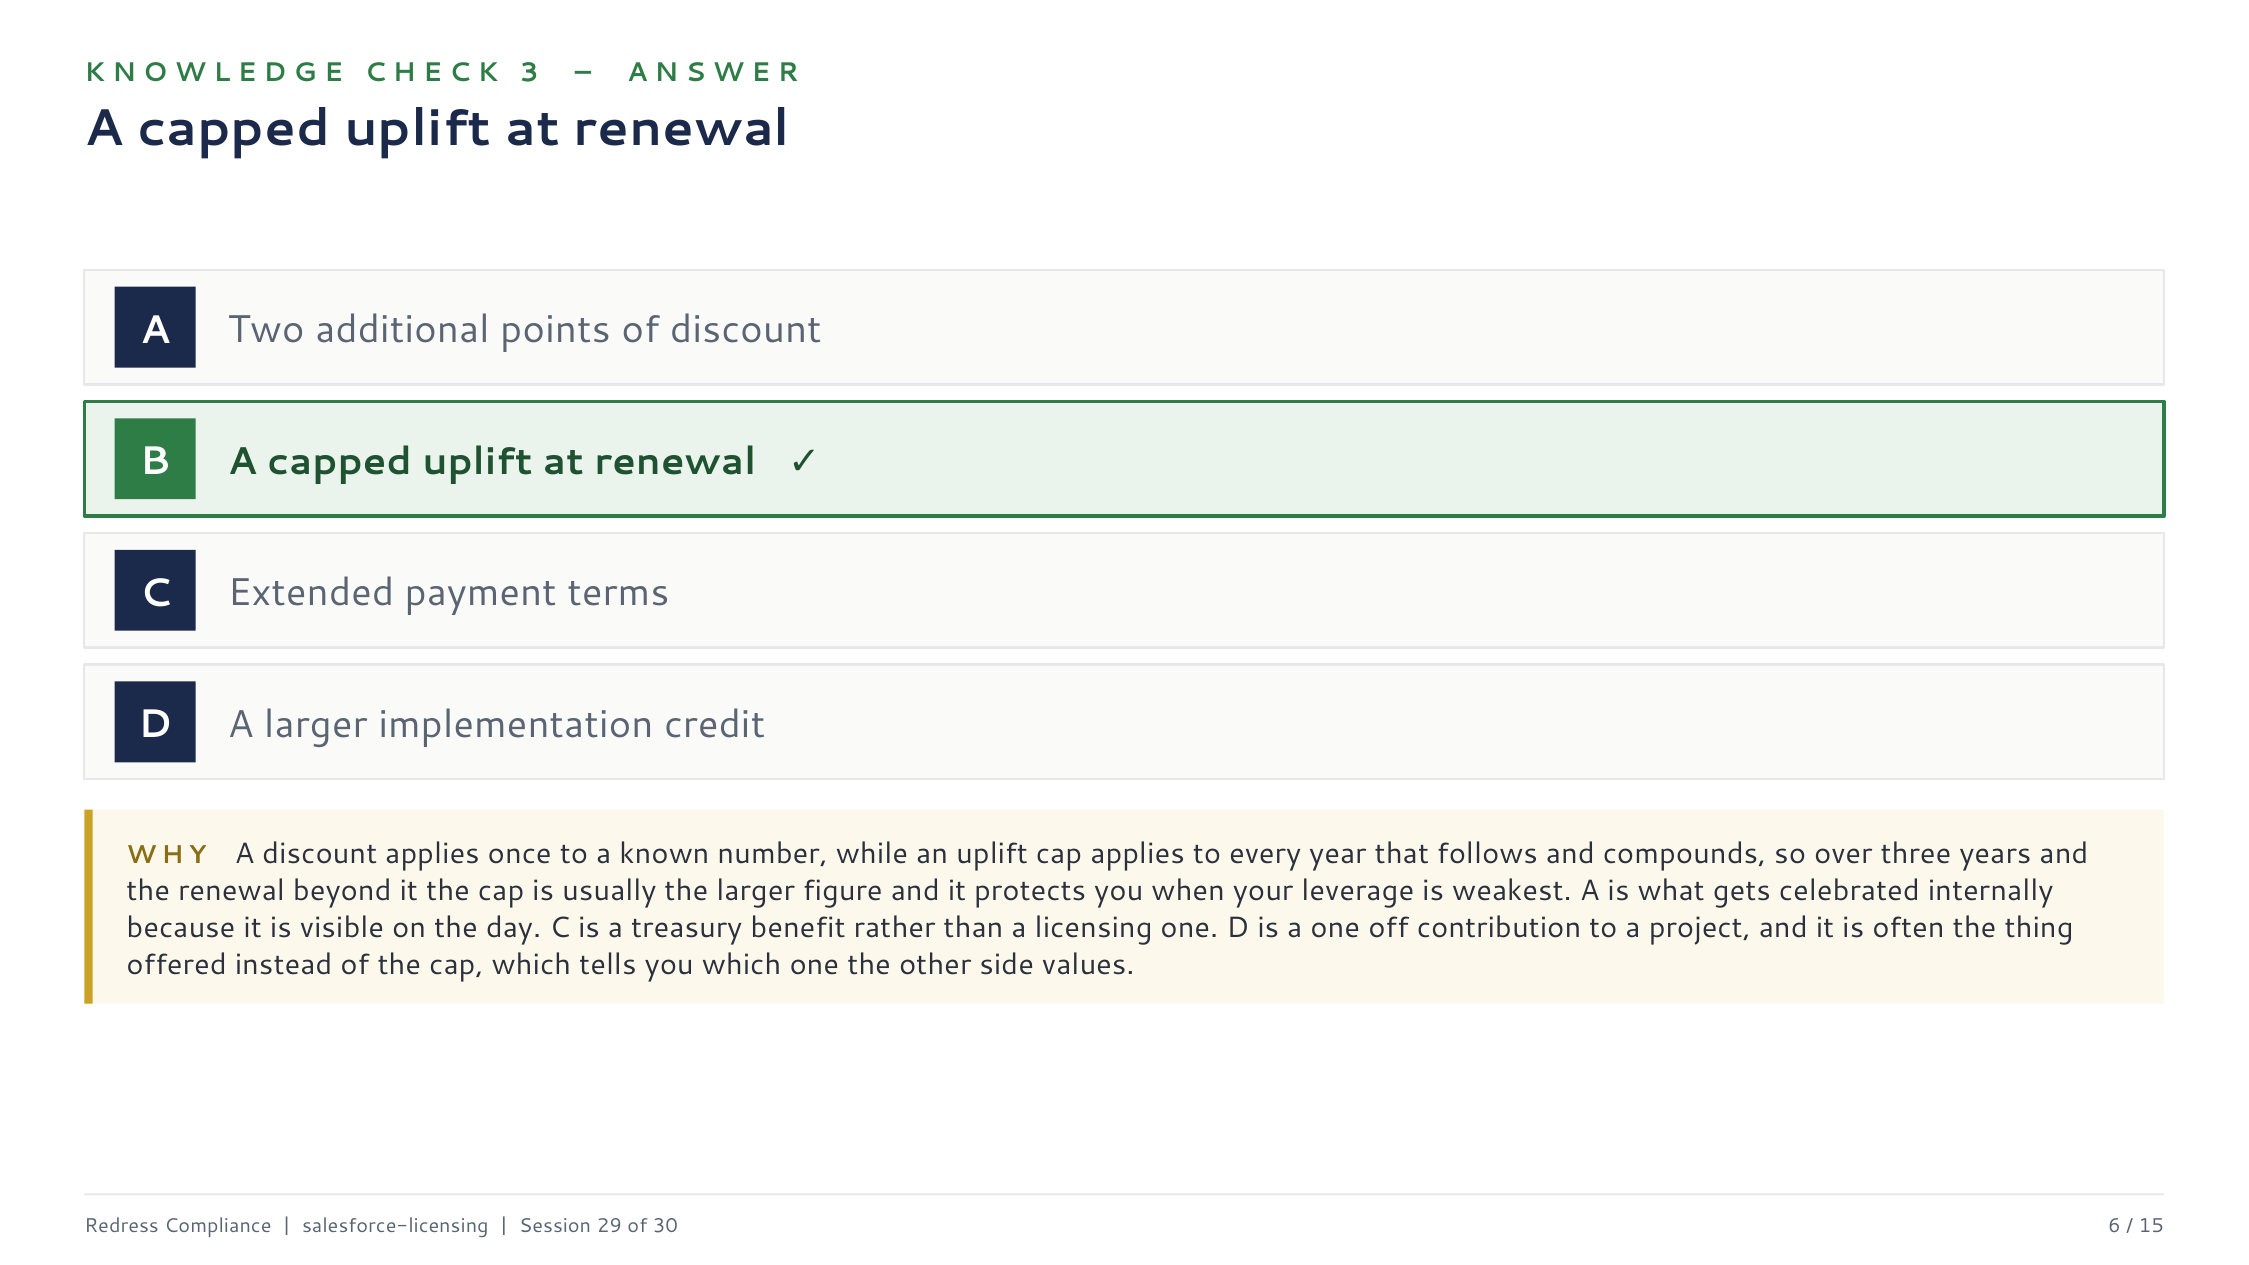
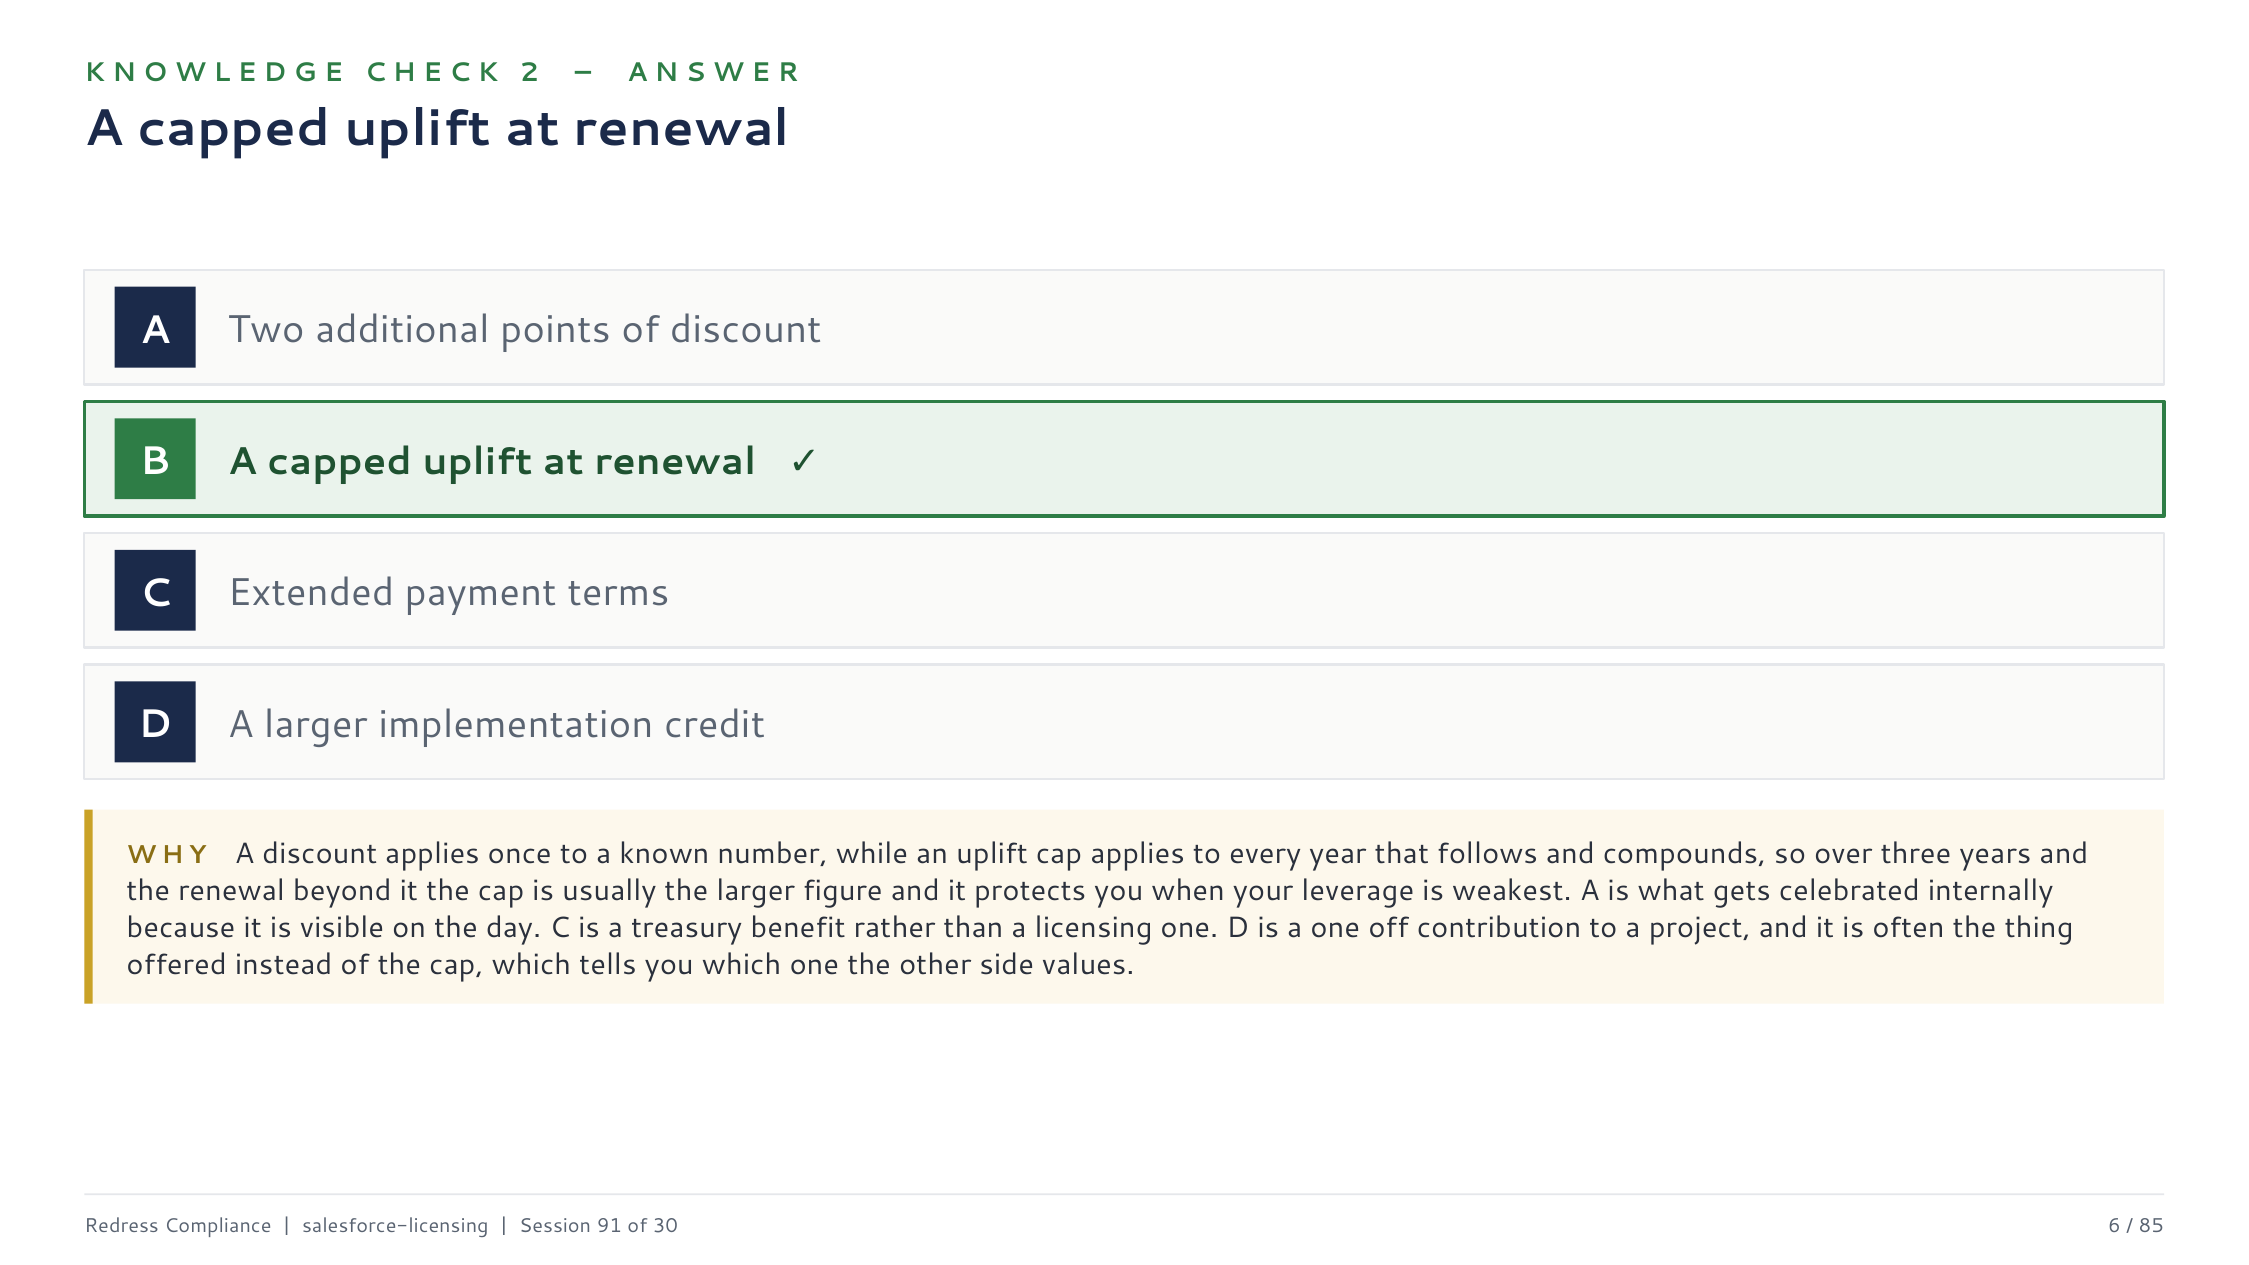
3: 3 -> 2
29: 29 -> 91
15: 15 -> 85
